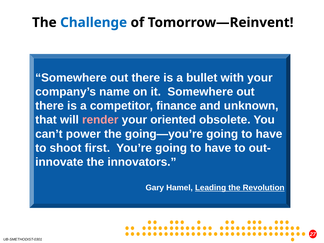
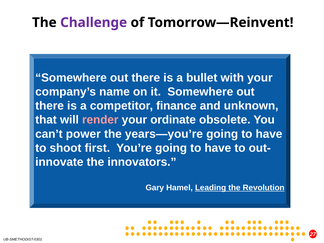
Challenge colour: blue -> purple
oriented: oriented -> ordinate
going—you’re: going—you’re -> years—you’re
